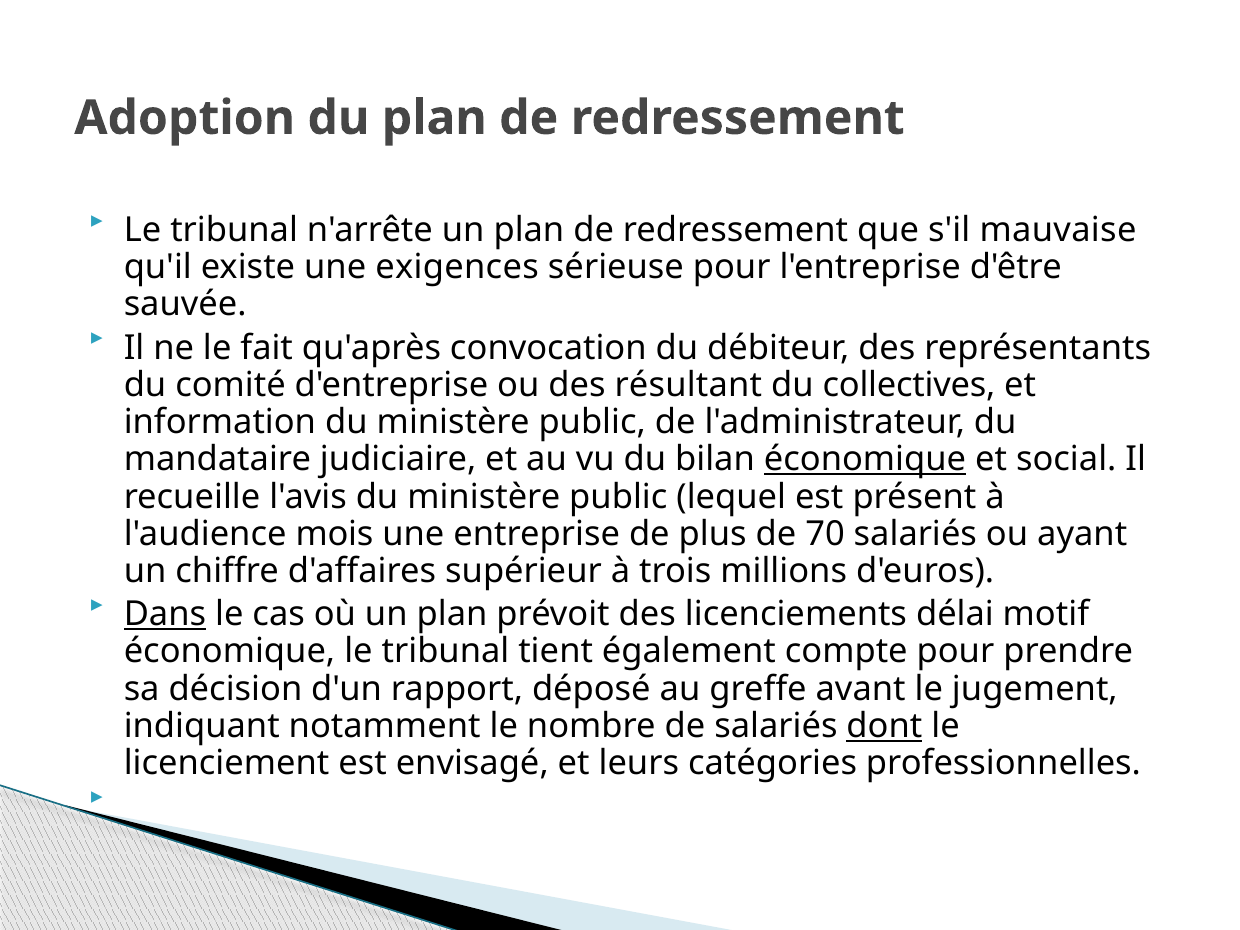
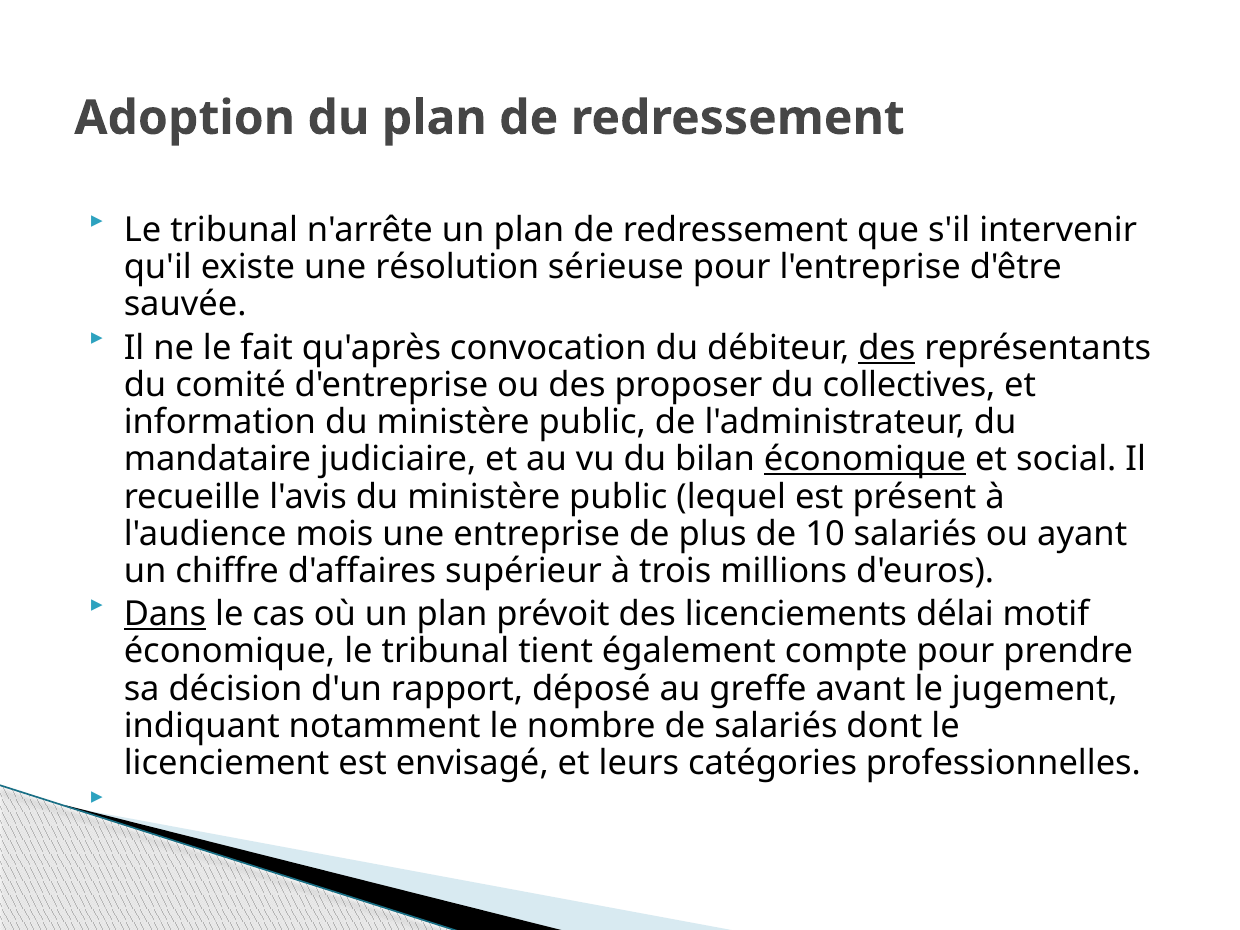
mauvaise: mauvaise -> intervenir
exigences: exigences -> résolution
des at (887, 348) underline: none -> present
résultant: résultant -> proposer
70: 70 -> 10
dont underline: present -> none
